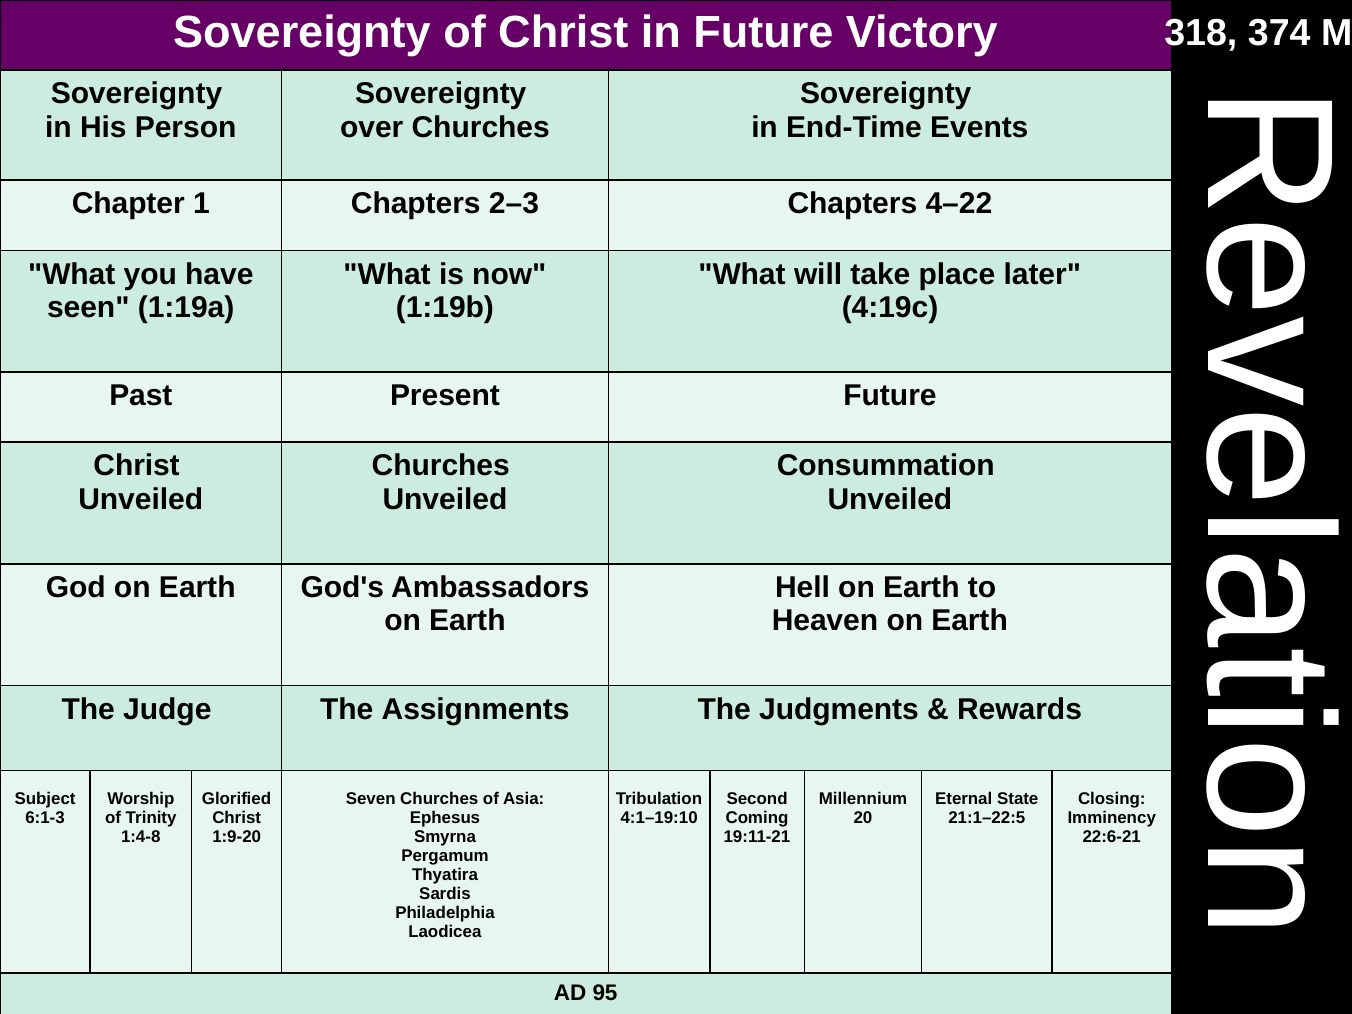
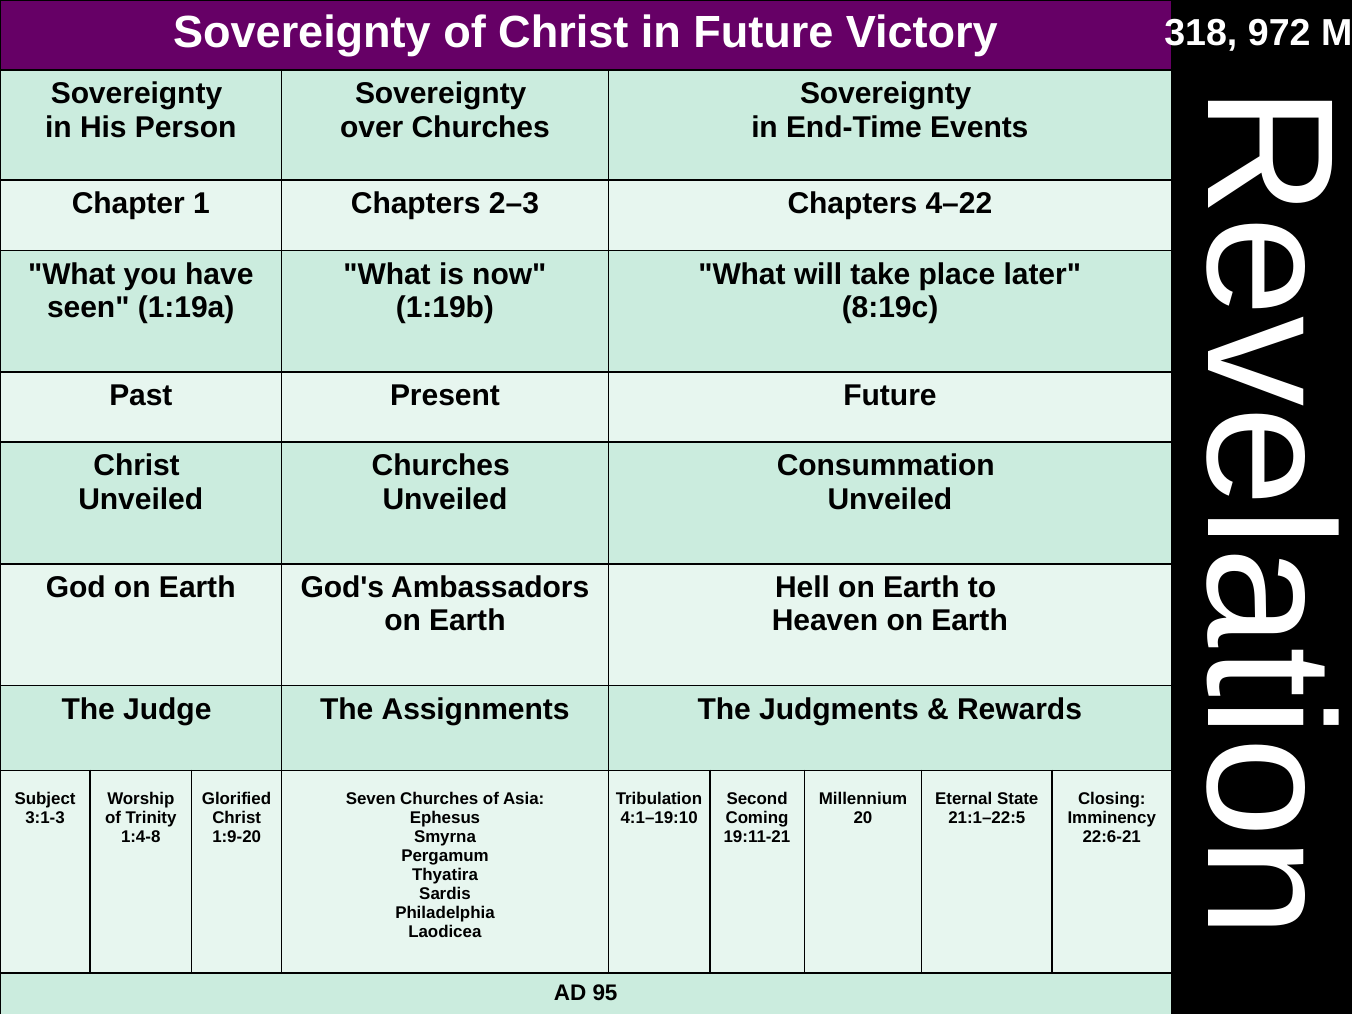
374: 374 -> 972
4:19c: 4:19c -> 8:19c
6:1-3: 6:1-3 -> 3:1-3
